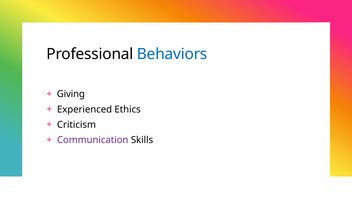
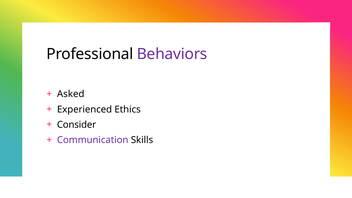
Behaviors colour: blue -> purple
Giving: Giving -> Asked
Criticism: Criticism -> Consider
